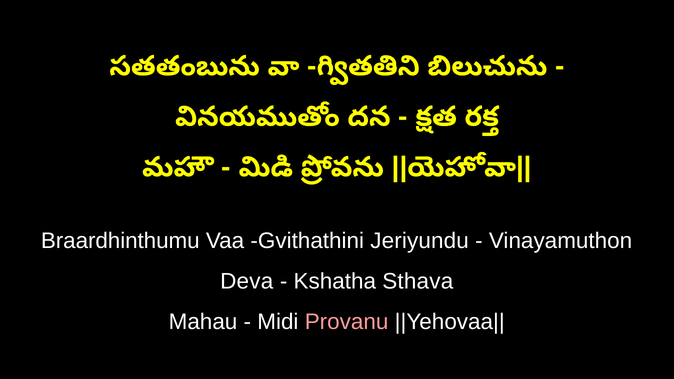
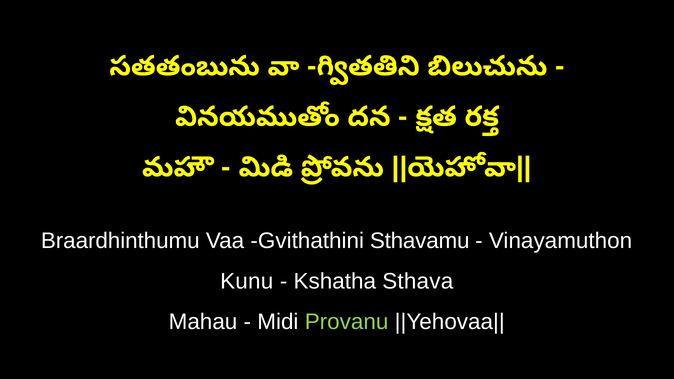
Jeriyundu: Jeriyundu -> Sthavamu
Deva: Deva -> Kunu
Provanu colour: pink -> light green
